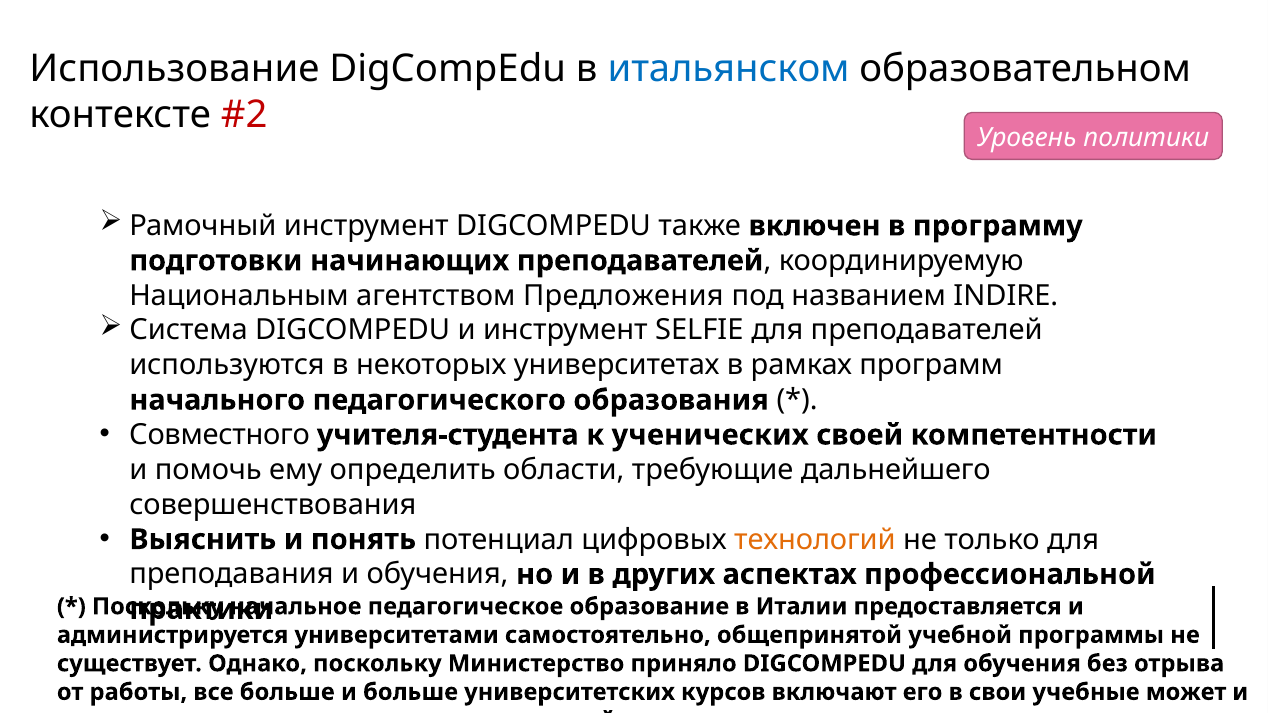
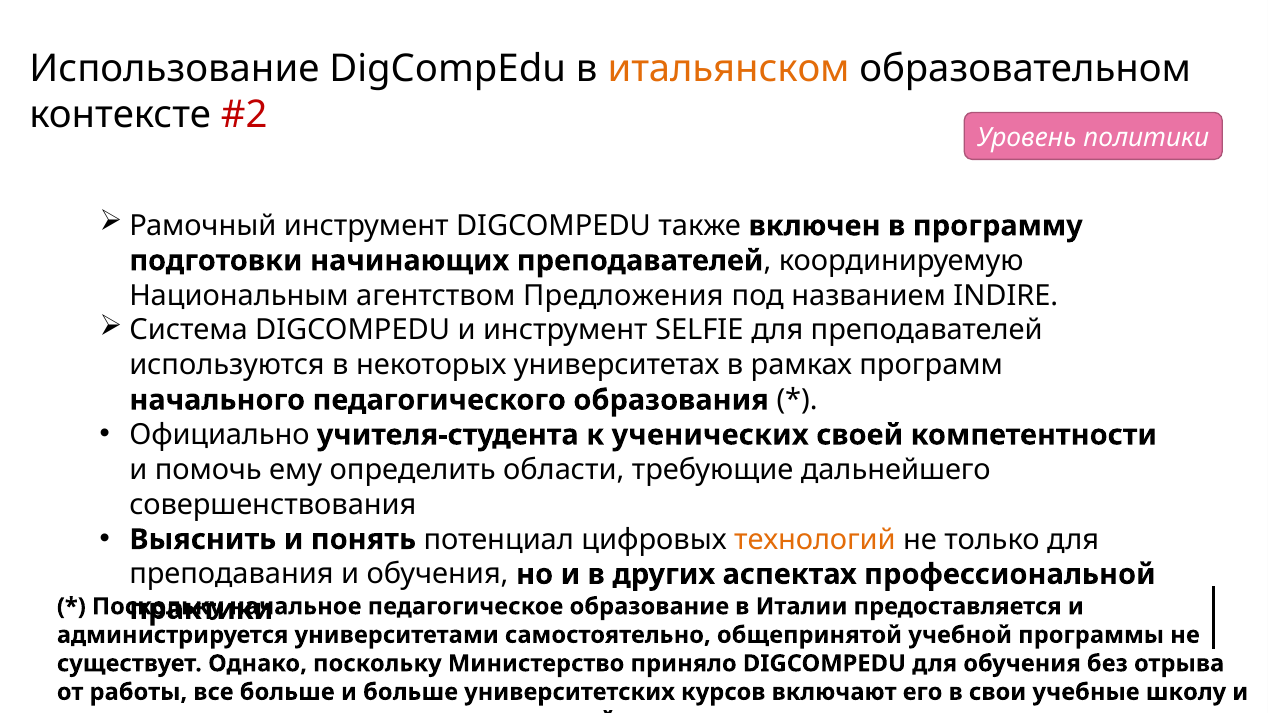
итальянском colour: blue -> orange
Совместного: Совместного -> Официально
может: может -> школу
